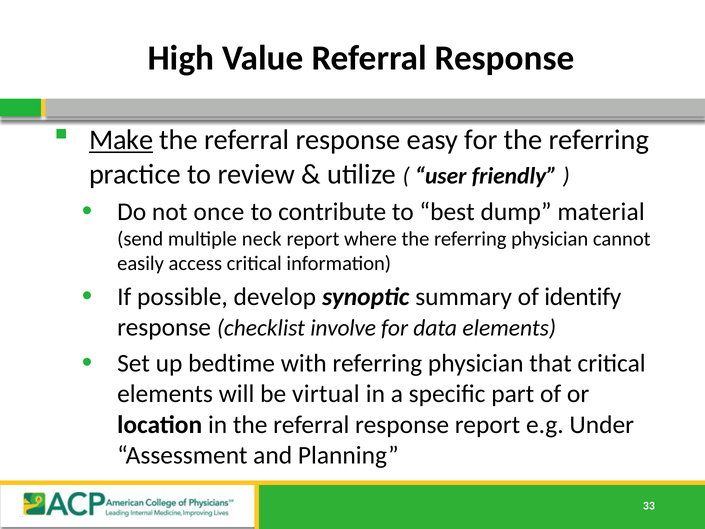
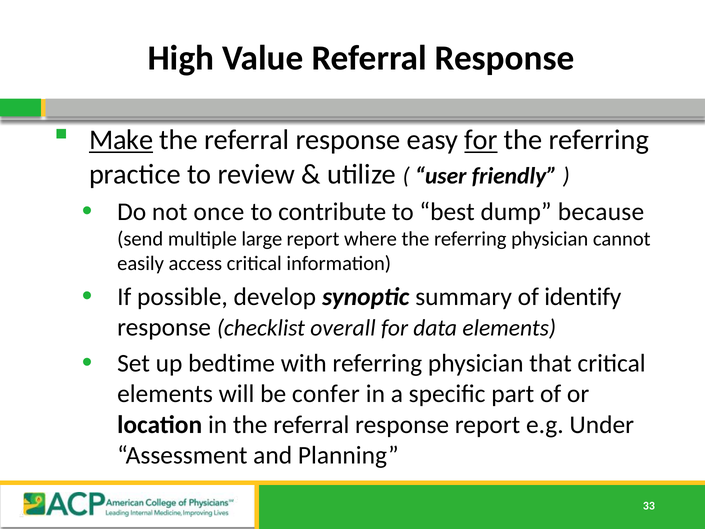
for at (481, 140) underline: none -> present
material: material -> because
neck: neck -> large
involve: involve -> overall
virtual: virtual -> confer
